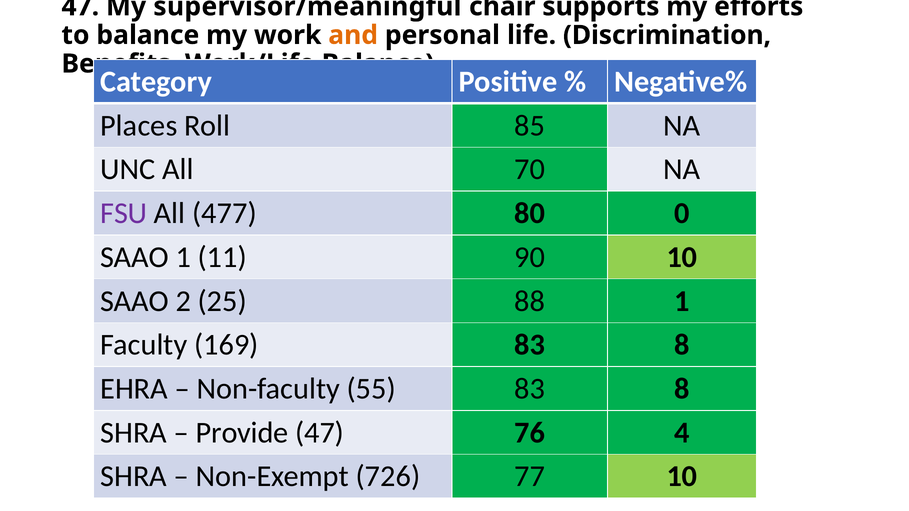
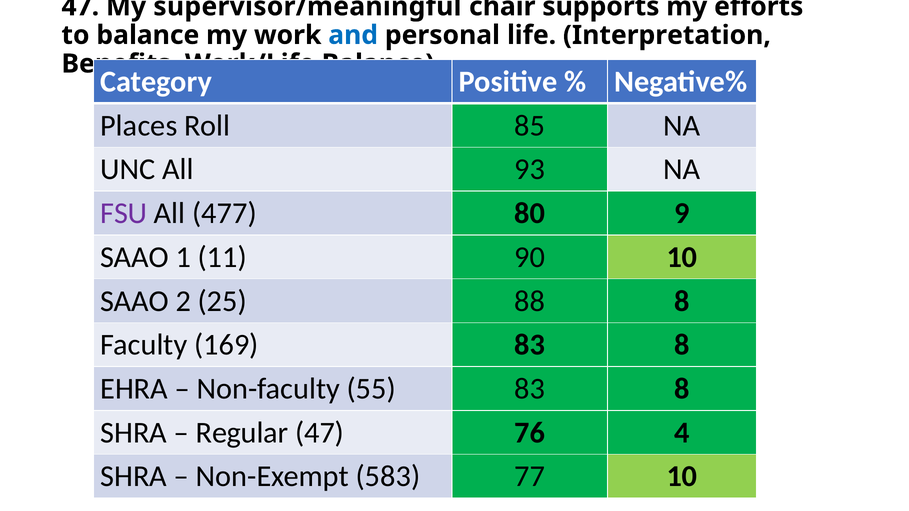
and colour: orange -> blue
Discrimination: Discrimination -> Interpretation
70: 70 -> 93
0: 0 -> 9
88 1: 1 -> 8
Provide: Provide -> Regular
726: 726 -> 583
